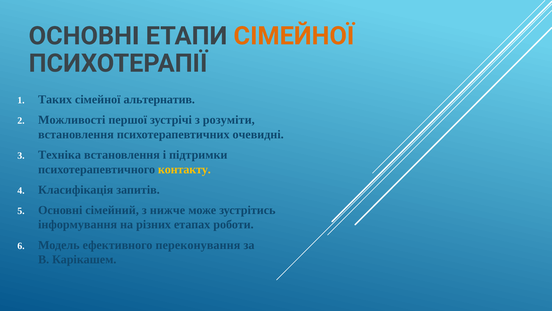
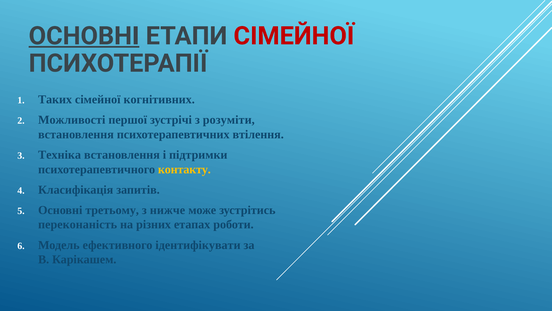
ОСНОВНІ at (84, 36) underline: none -> present
СІМЕЙНОЇ at (294, 36) colour: orange -> red
альтернатив: альтернатив -> когнітивних
очевидні: очевидні -> втілення
сімейний: сімейний -> третьому
інформування: інформування -> переконаність
переконування: переконування -> ідентифікувати
